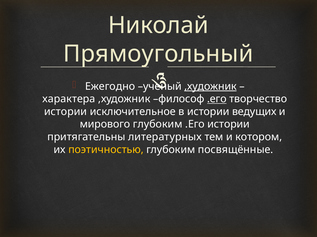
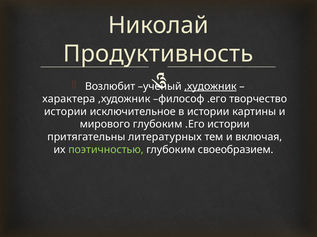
Прямоугольный: Прямоугольный -> Продуктивность
Ежегодно: Ежегодно -> Возлюбит
.его at (217, 99) underline: present -> none
ведущих: ведущих -> картины
котором: котором -> включая
поэтичностью colour: yellow -> light green
посвящённые: посвящённые -> своеобразием
